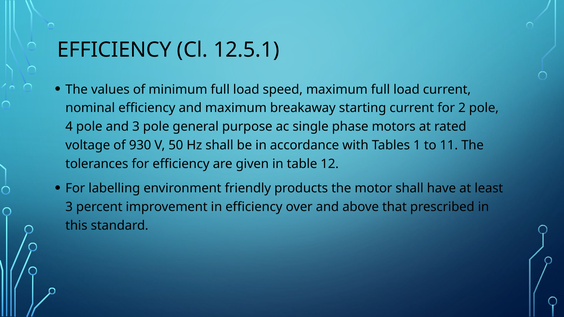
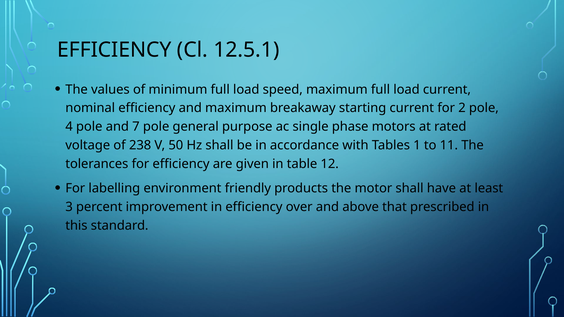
and 3: 3 -> 7
930: 930 -> 238
